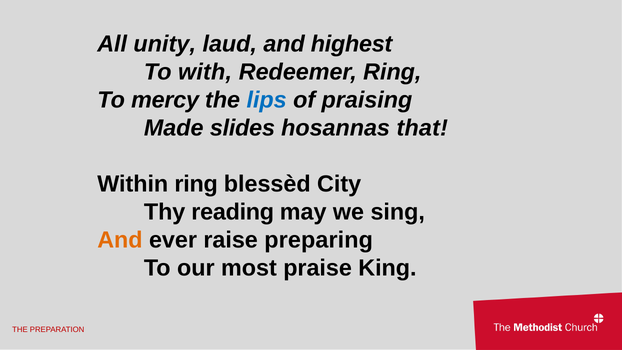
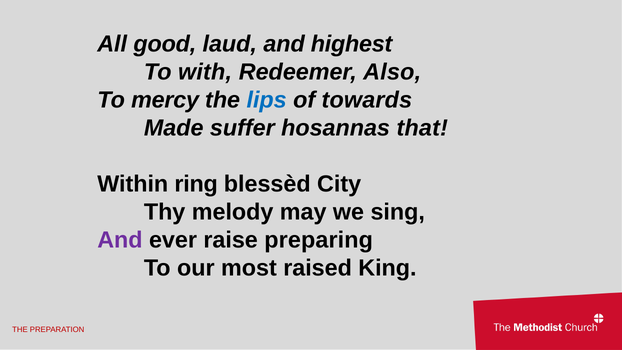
unity: unity -> good
Redeemer Ring: Ring -> Also
praising: praising -> towards
slides: slides -> suffer
reading: reading -> melody
And at (120, 240) colour: orange -> purple
praise: praise -> raised
